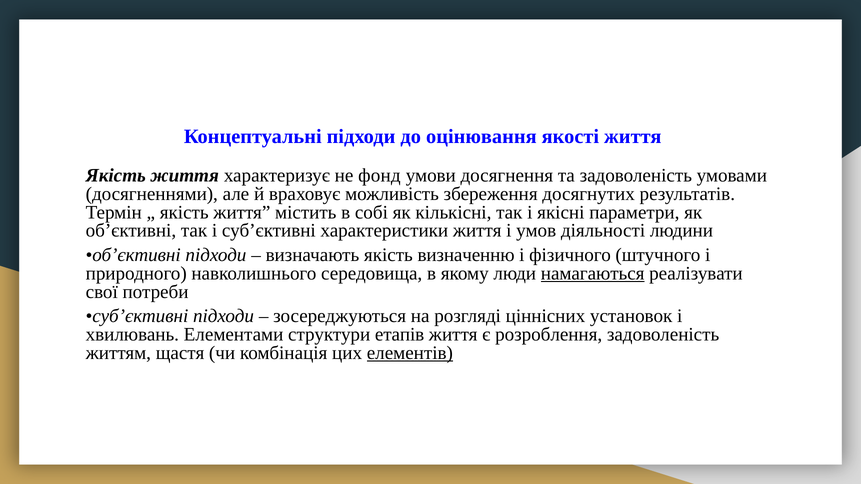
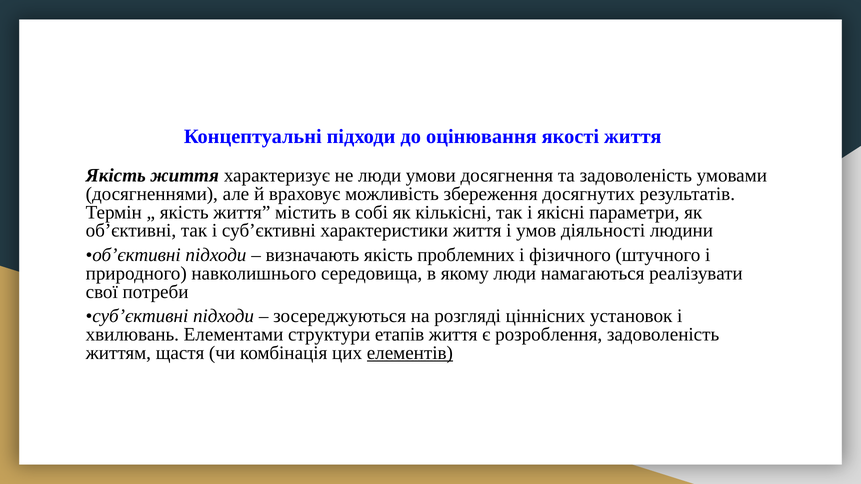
не фонд: фонд -> люди
визначенню: визначенню -> проблемних
намагаються underline: present -> none
